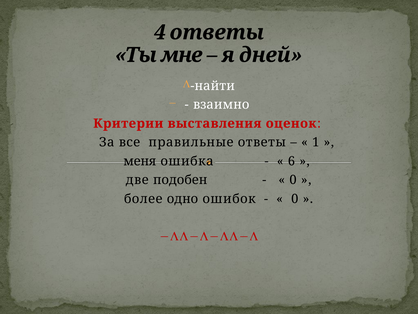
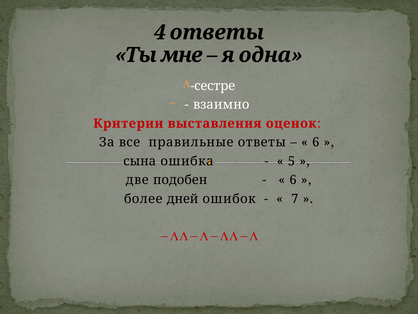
дней: дней -> одна
найти: найти -> сестре
1 at (316, 142): 1 -> 6
меня: меня -> сына
6: 6 -> 5
0 at (293, 180): 0 -> 6
одно: одно -> дней
0 at (295, 198): 0 -> 7
